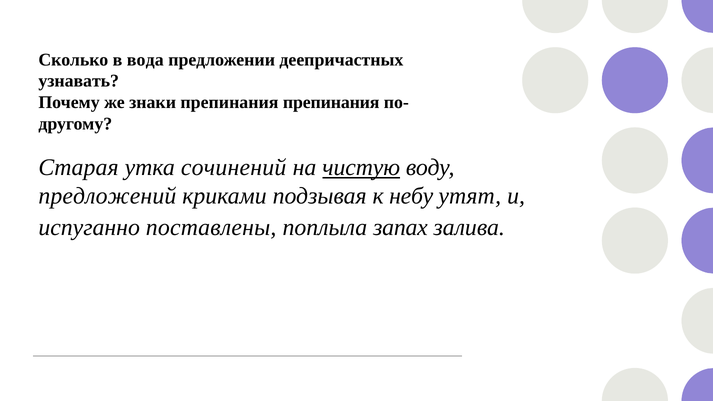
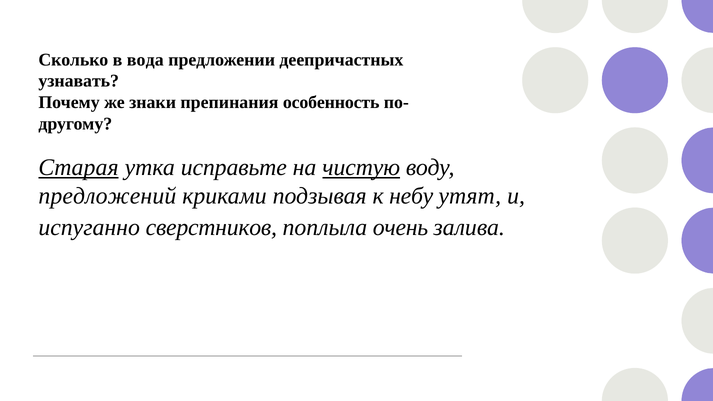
препинания препинания: препинания -> особенность
Старая underline: none -> present
сочинений: сочинений -> исправьте
поставлены: поставлены -> сверстников
запах: запах -> очень
